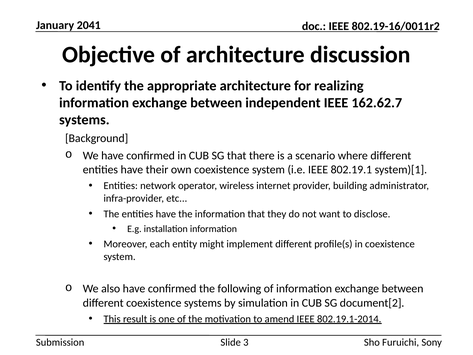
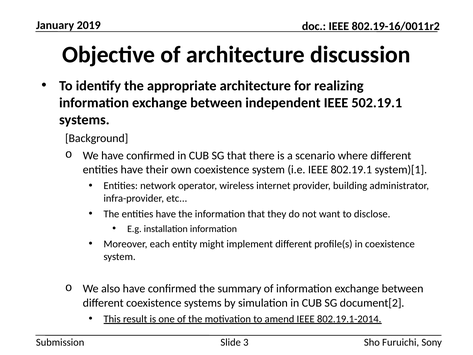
2041: 2041 -> 2019
162.62.7: 162.62.7 -> 502.19.1
following: following -> summary
